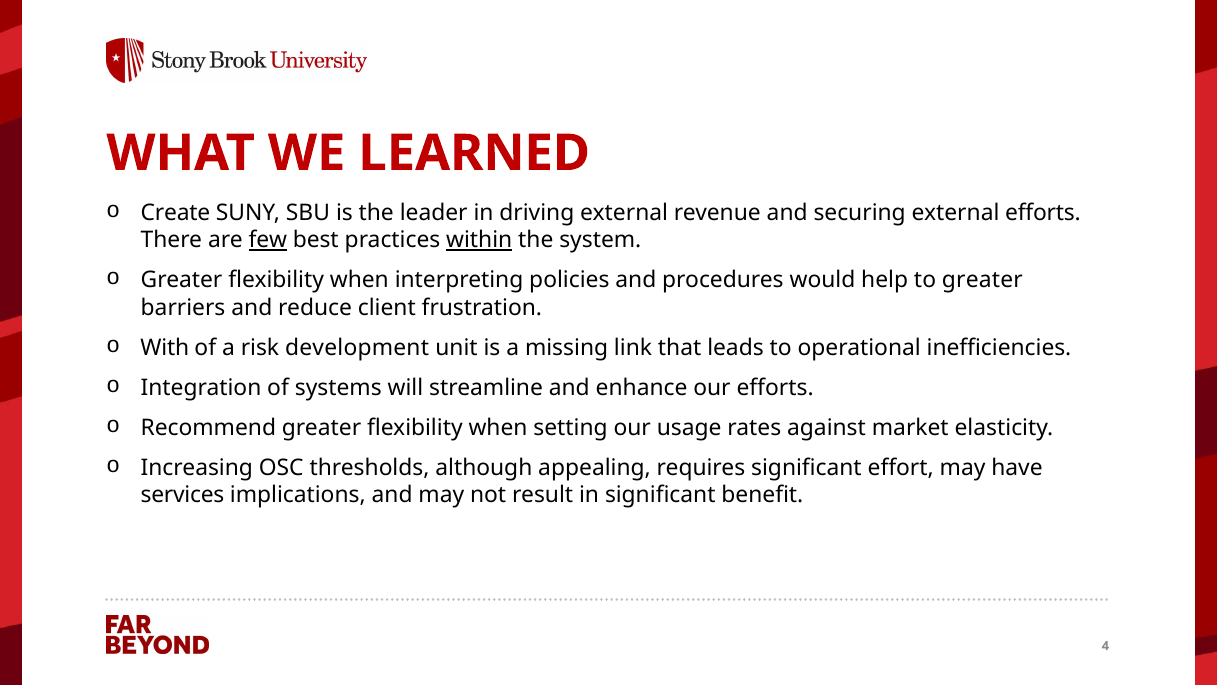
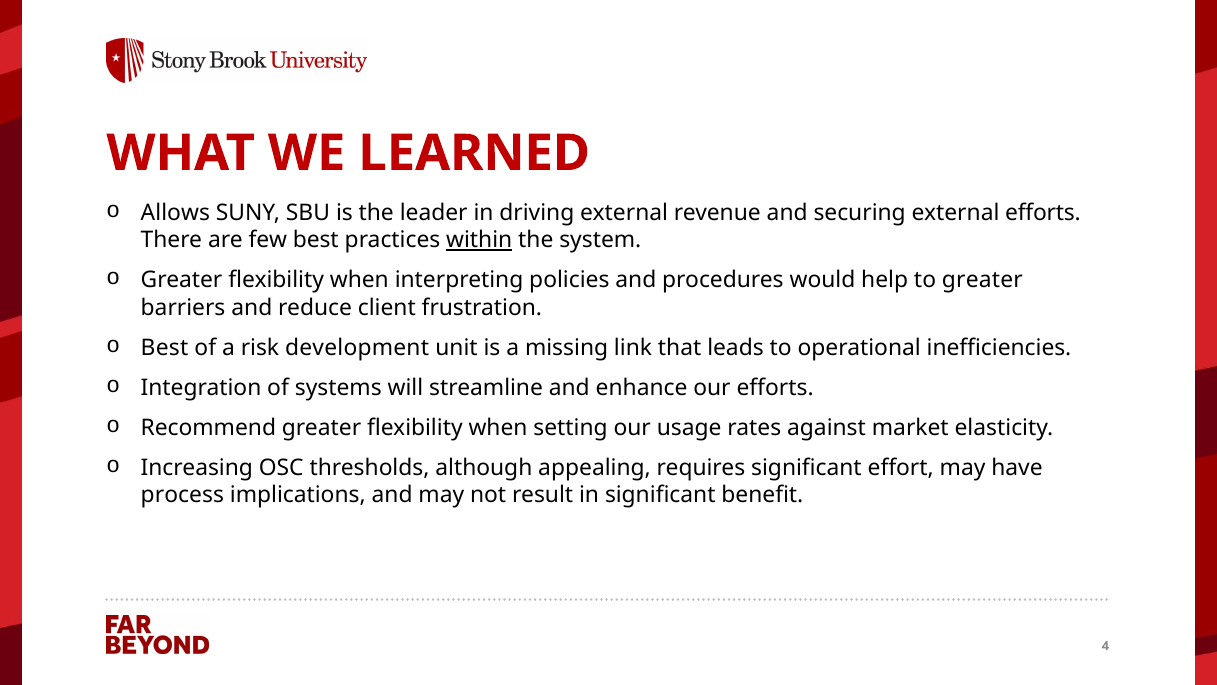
Create: Create -> Allows
few underline: present -> none
With at (165, 347): With -> Best
services: services -> process
